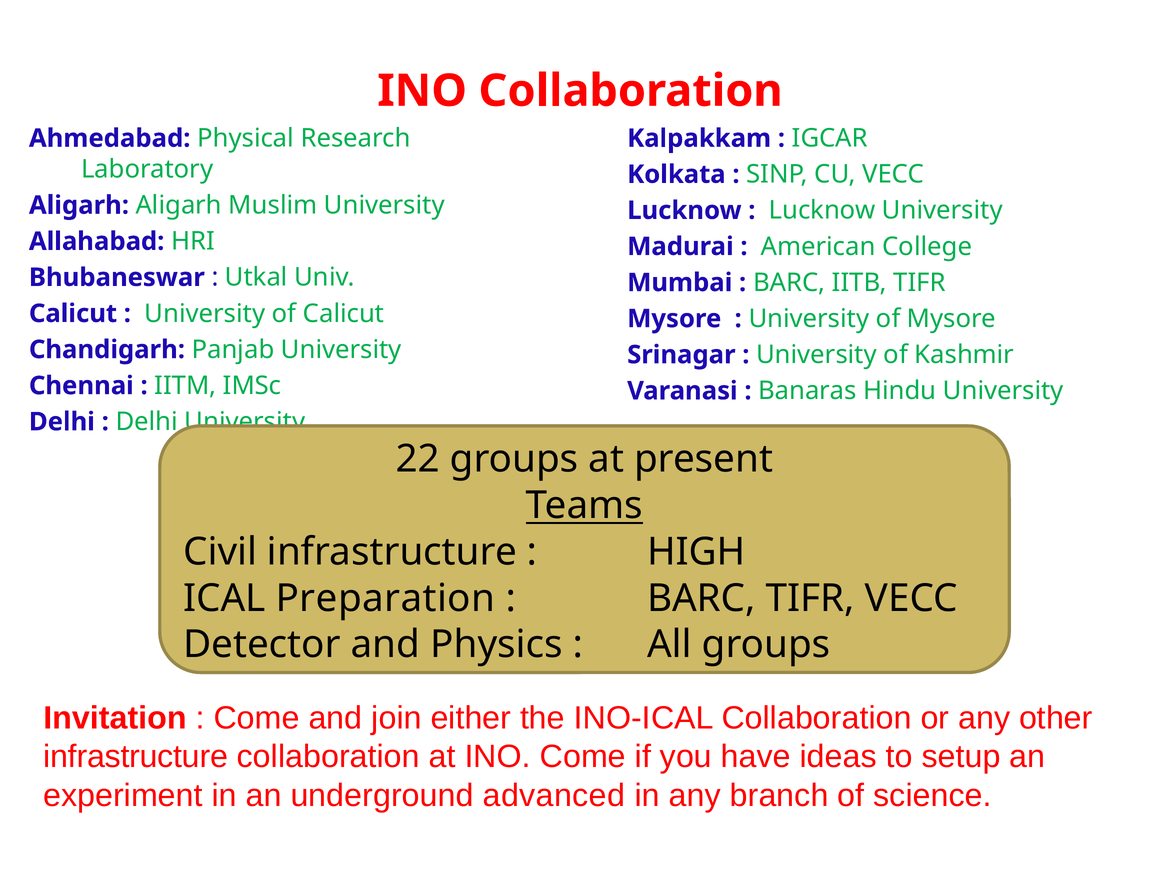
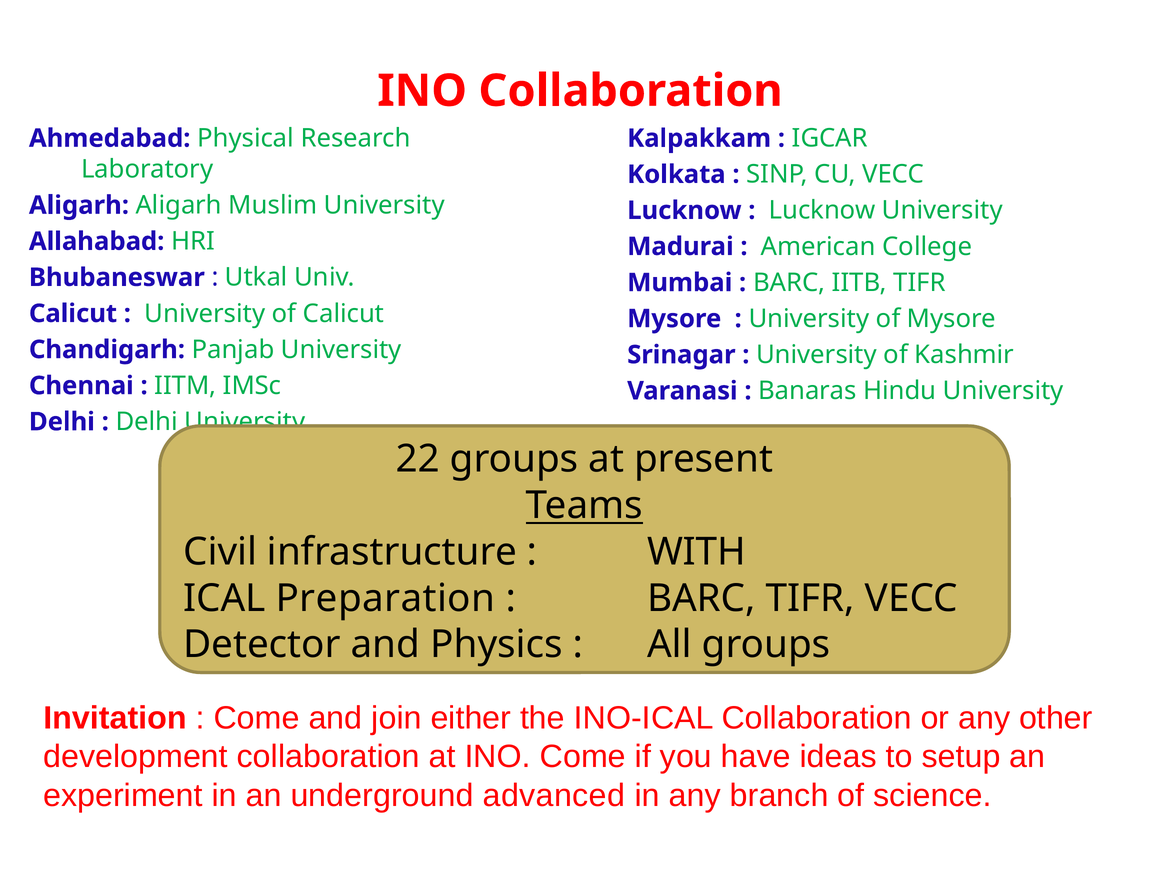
HIGH: HIGH -> WITH
infrastructure at (136, 757): infrastructure -> development
